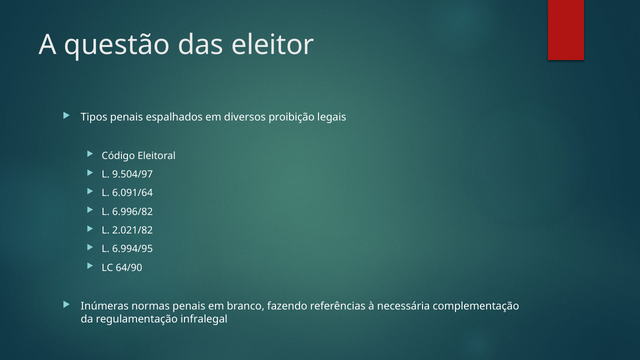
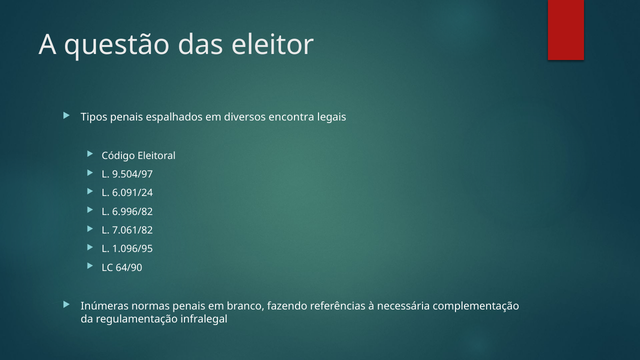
proibição: proibição -> encontra
6.091/64: 6.091/64 -> 6.091/24
2.021/82: 2.021/82 -> 7.061/82
6.994/95: 6.994/95 -> 1.096/95
